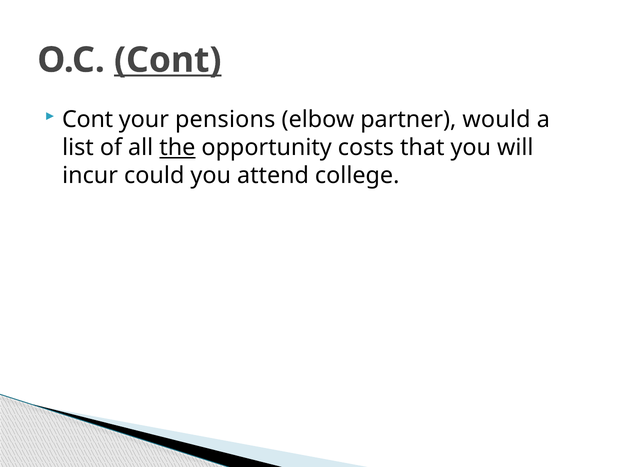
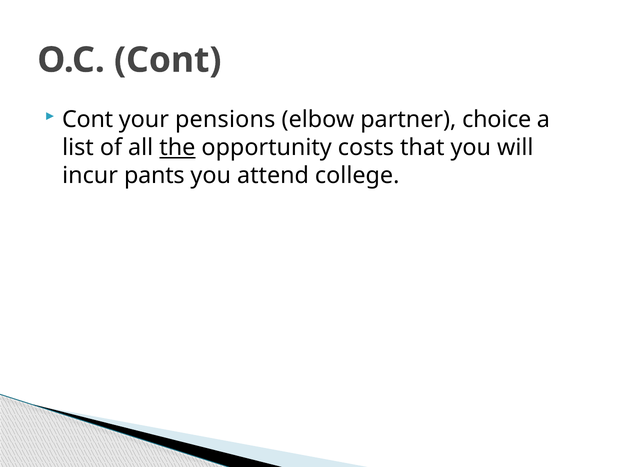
Cont at (168, 60) underline: present -> none
would: would -> choice
could: could -> pants
